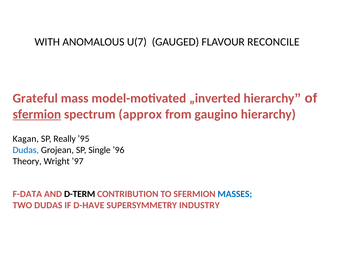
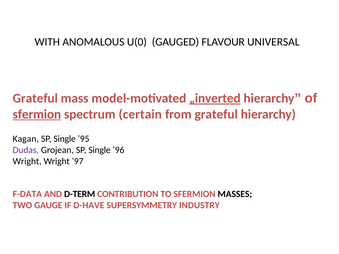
U(7: U(7 -> U(0
RECONCILE: RECONCILE -> UNIVERSAL
„inverted underline: none -> present
approx: approx -> certain
from gaugino: gaugino -> grateful
Really at (65, 139): Really -> Single
Dudas at (26, 150) colour: blue -> purple
Theory at (27, 161): Theory -> Wright
MASSES colour: blue -> black
TWO DUDAS: DUDAS -> GAUGE
